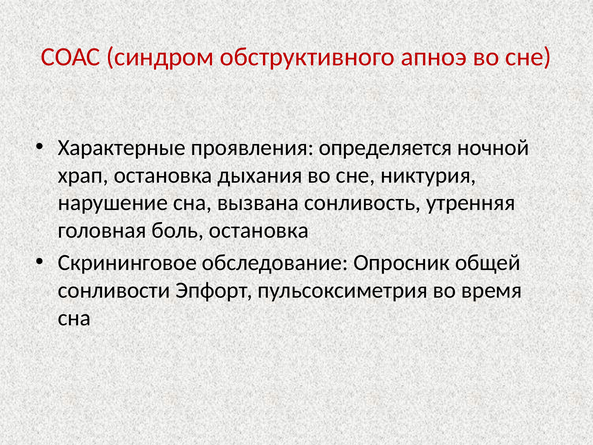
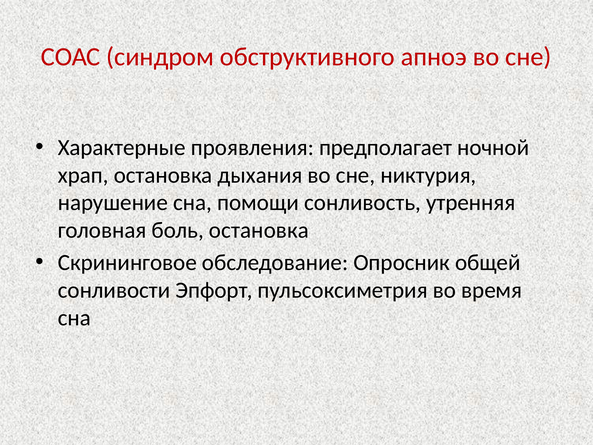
определяется: определяется -> предполагает
вызвана: вызвана -> помощи
